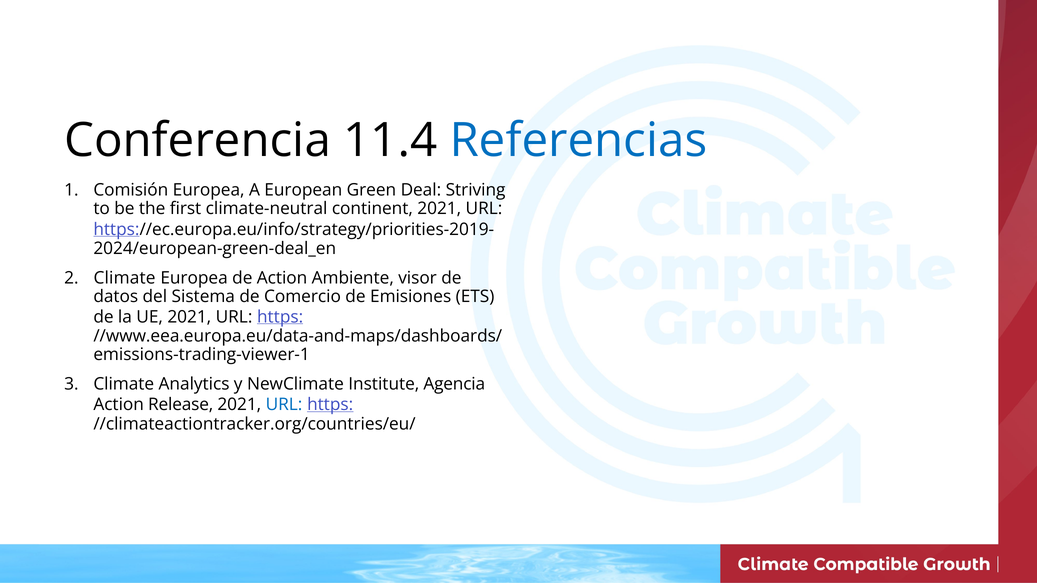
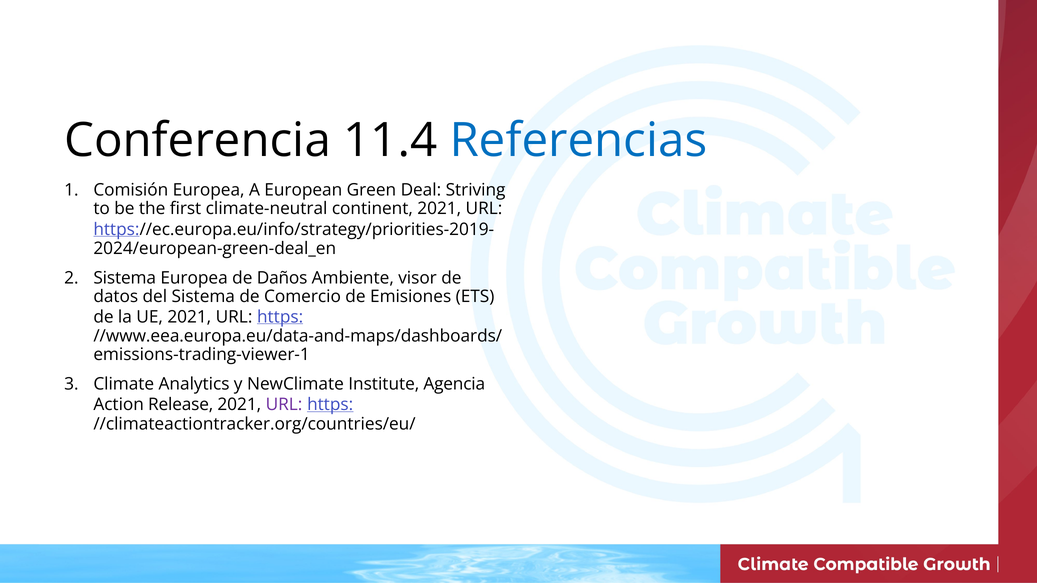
Climate at (125, 278): Climate -> Sistema
de Action: Action -> Daños
URL at (284, 405) colour: blue -> purple
